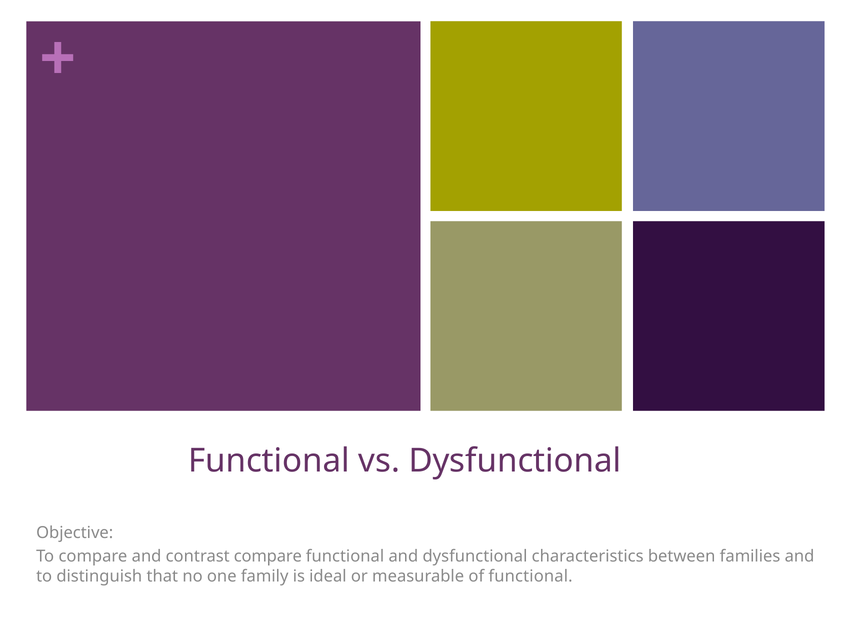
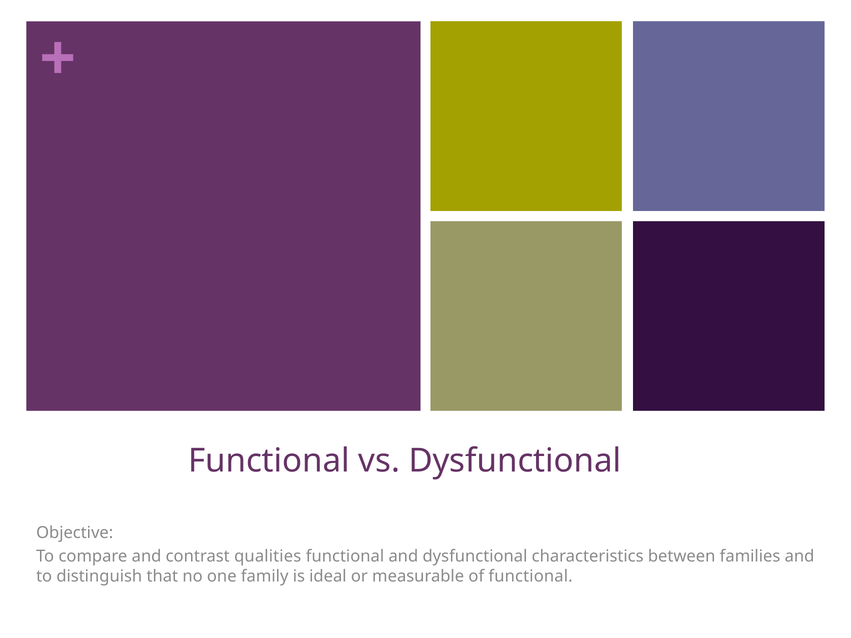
contrast compare: compare -> qualities
